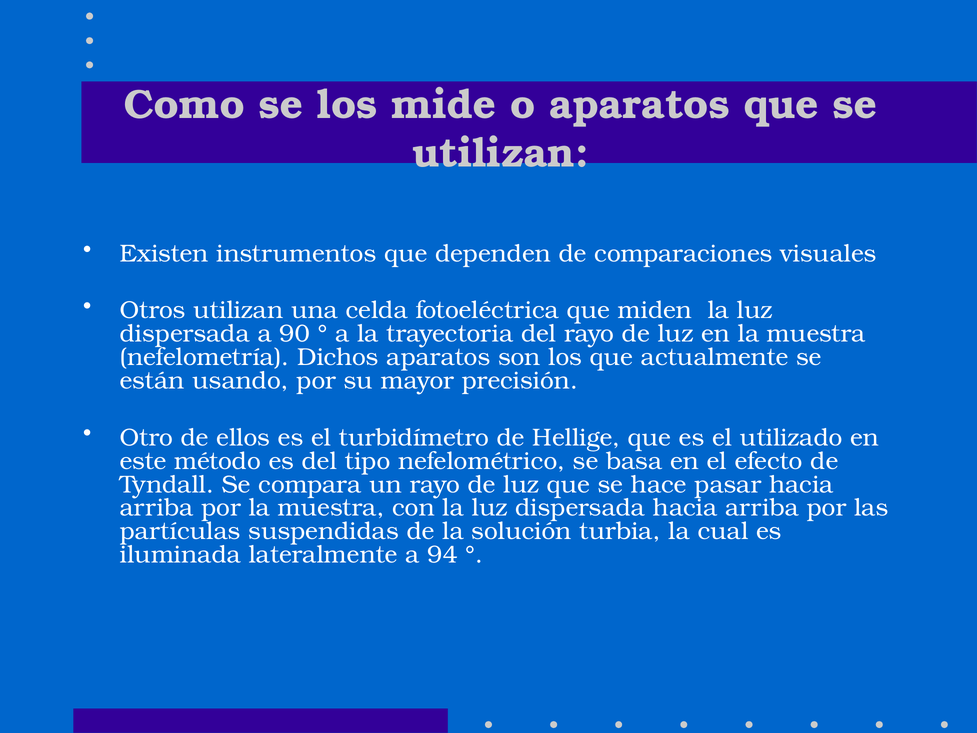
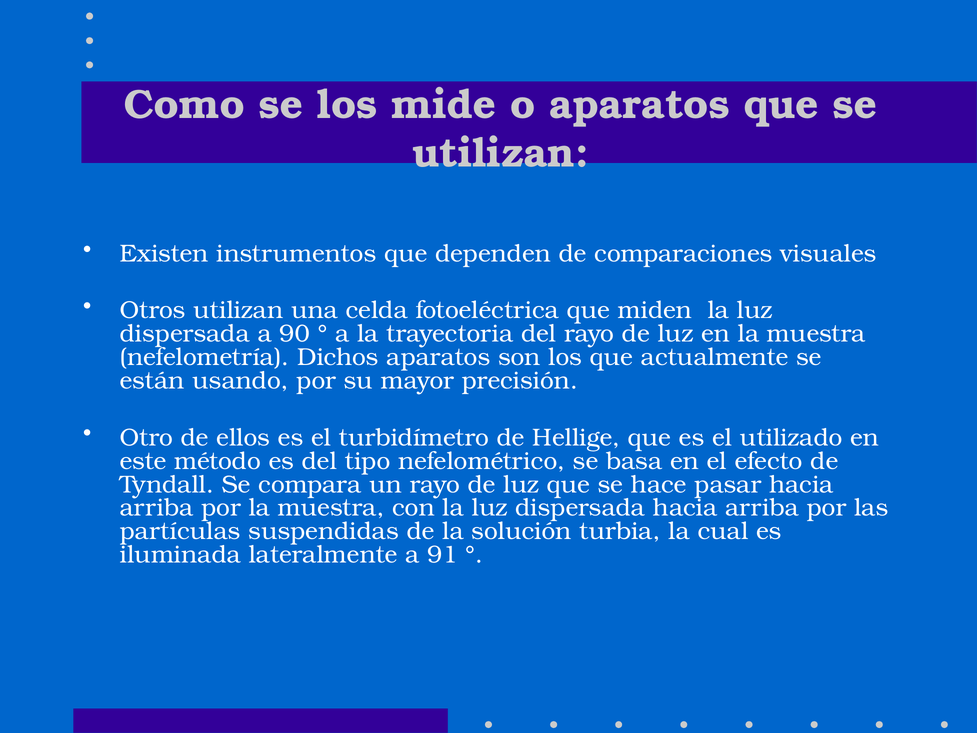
94: 94 -> 91
